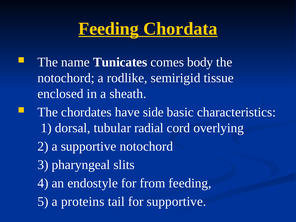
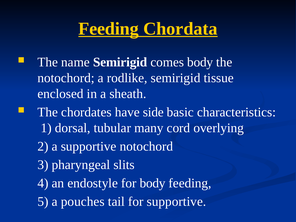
name Tunicates: Tunicates -> Semirigid
radial: radial -> many
for from: from -> body
proteins: proteins -> pouches
